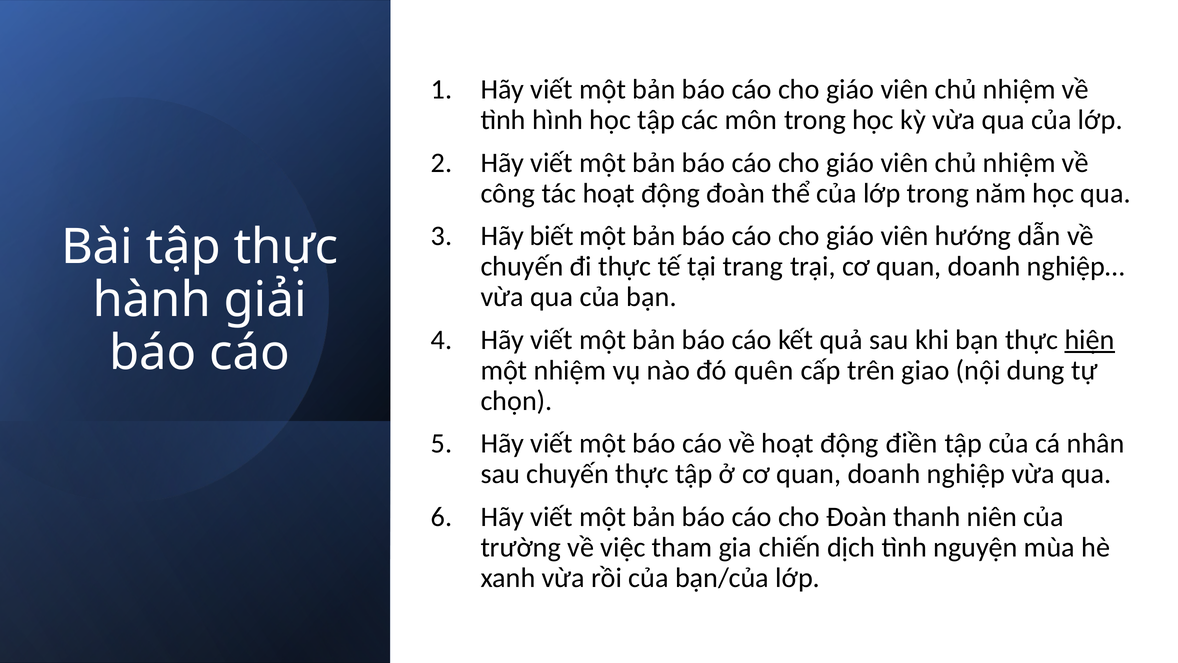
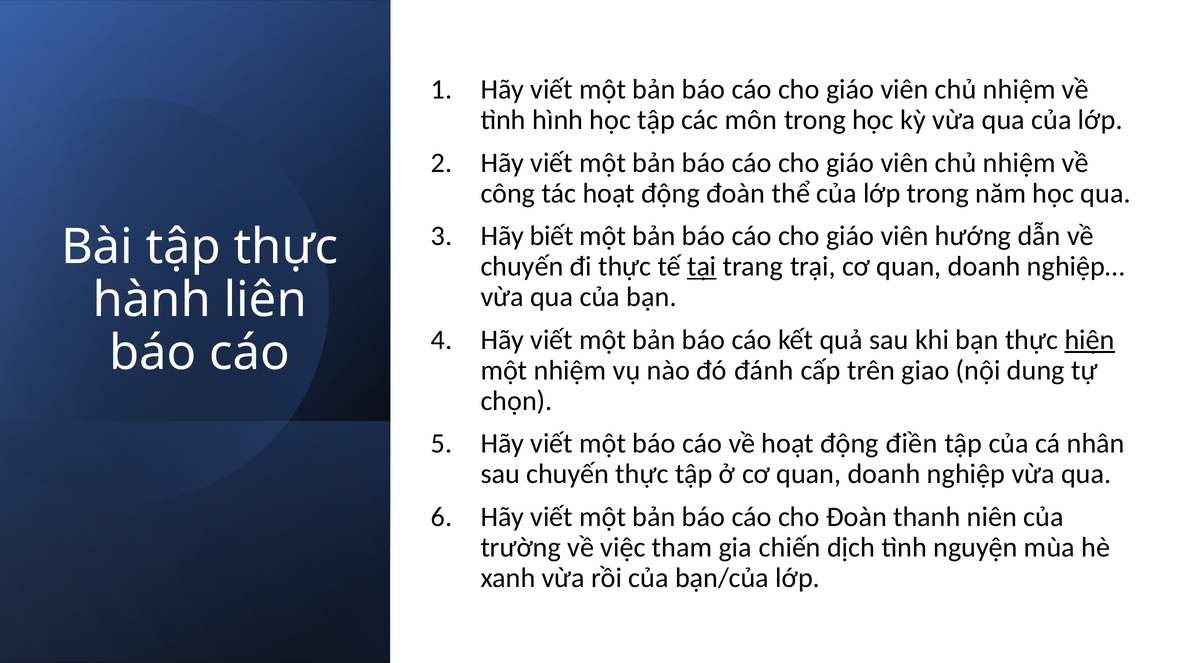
tại underline: none -> present
giải: giải -> liên
quên: quên -> đánh
